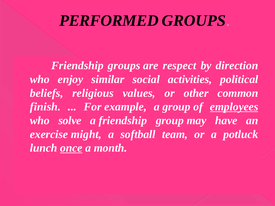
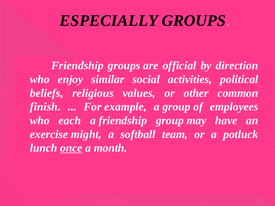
PERFORMED: PERFORMED -> ESPECIALLY
respect: respect -> official
employees underline: present -> none
solve: solve -> each
